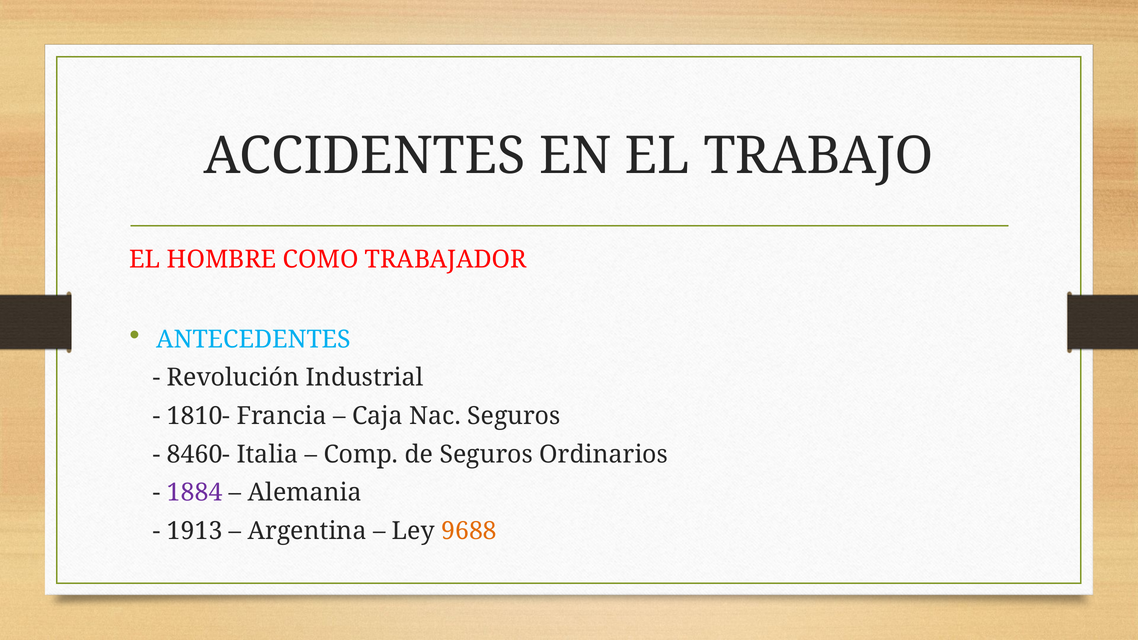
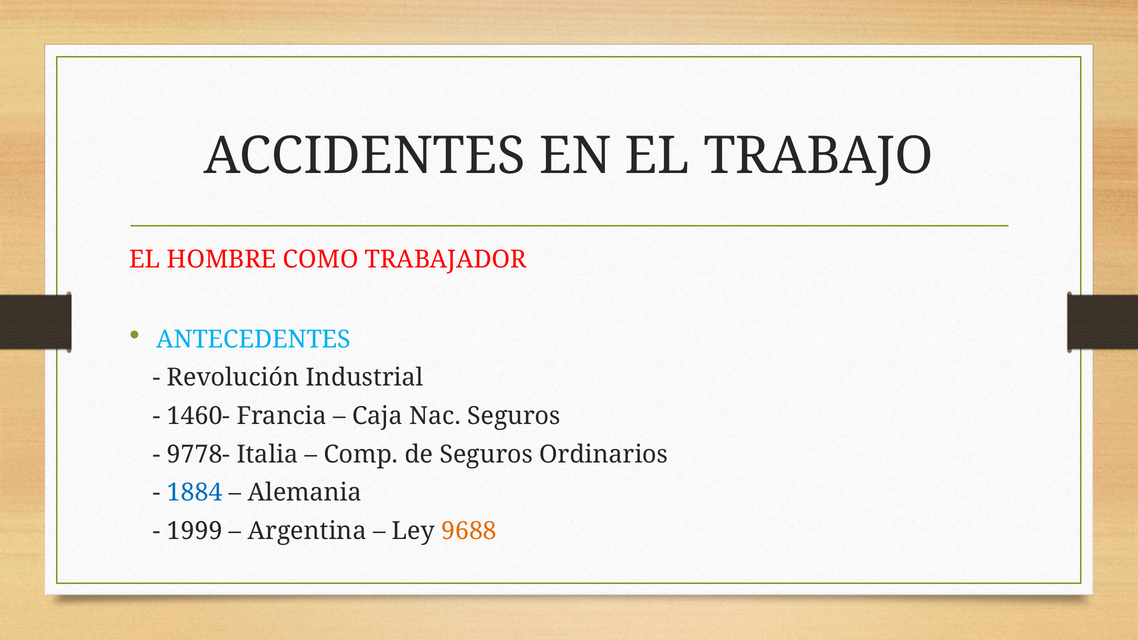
1810-: 1810- -> 1460-
8460-: 8460- -> 9778-
1884 colour: purple -> blue
1913: 1913 -> 1999
